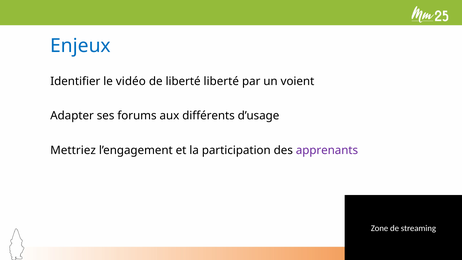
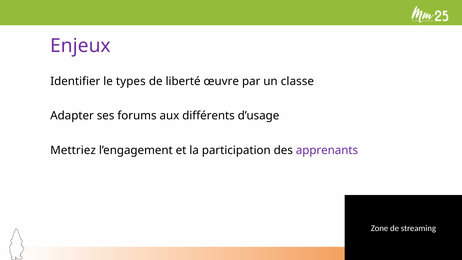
Enjeux colour: blue -> purple
vidéo: vidéo -> types
liberté liberté: liberté -> œuvre
voient: voient -> classe
